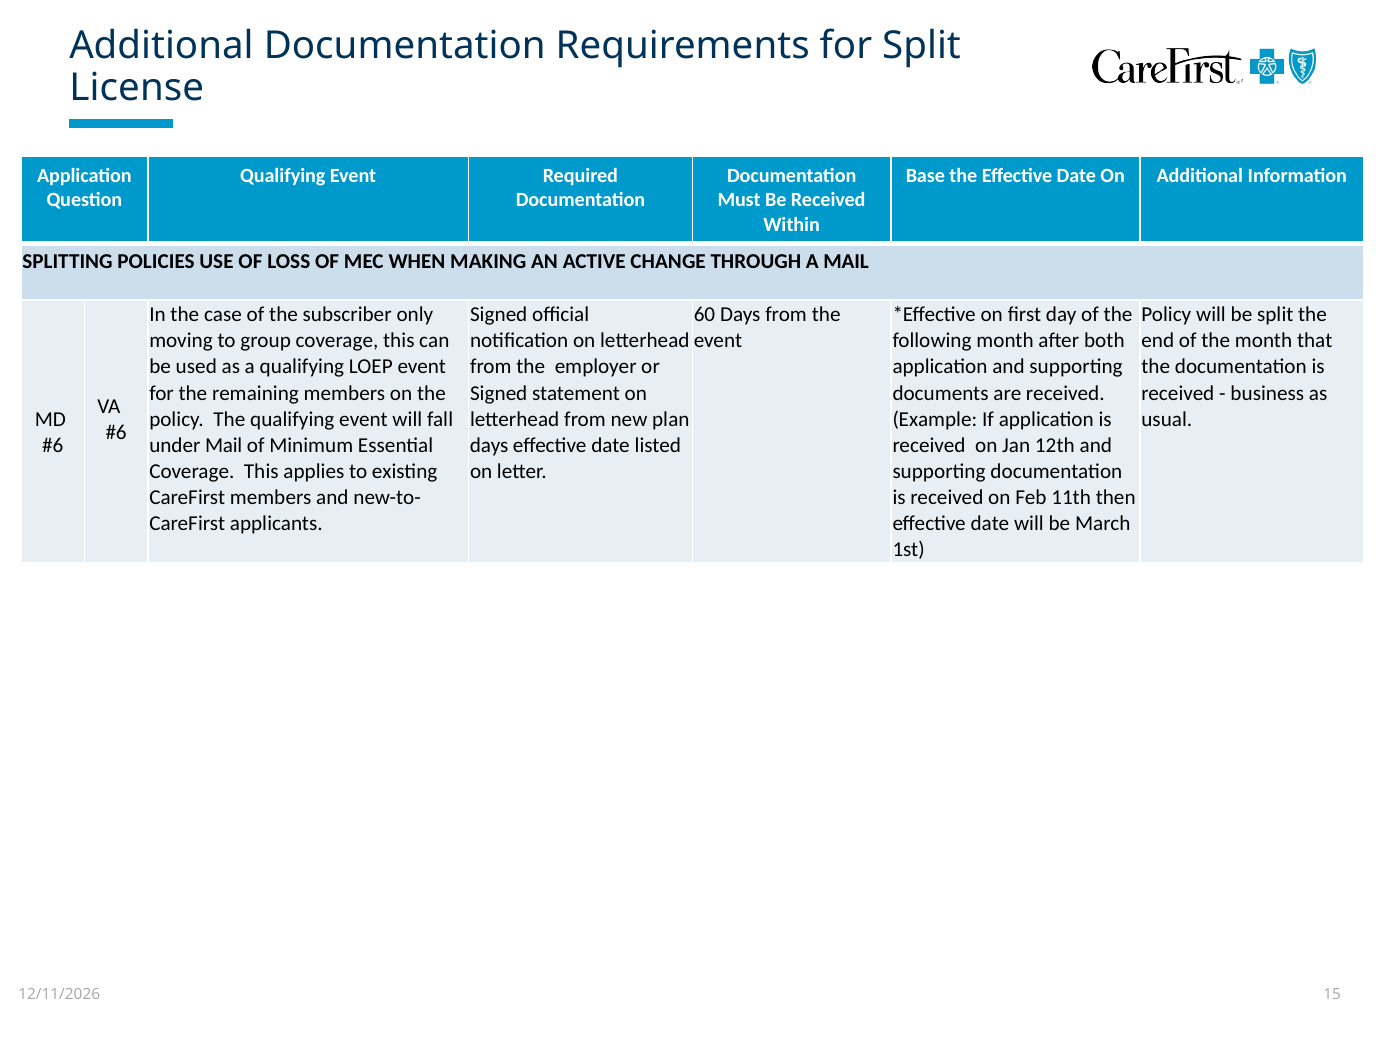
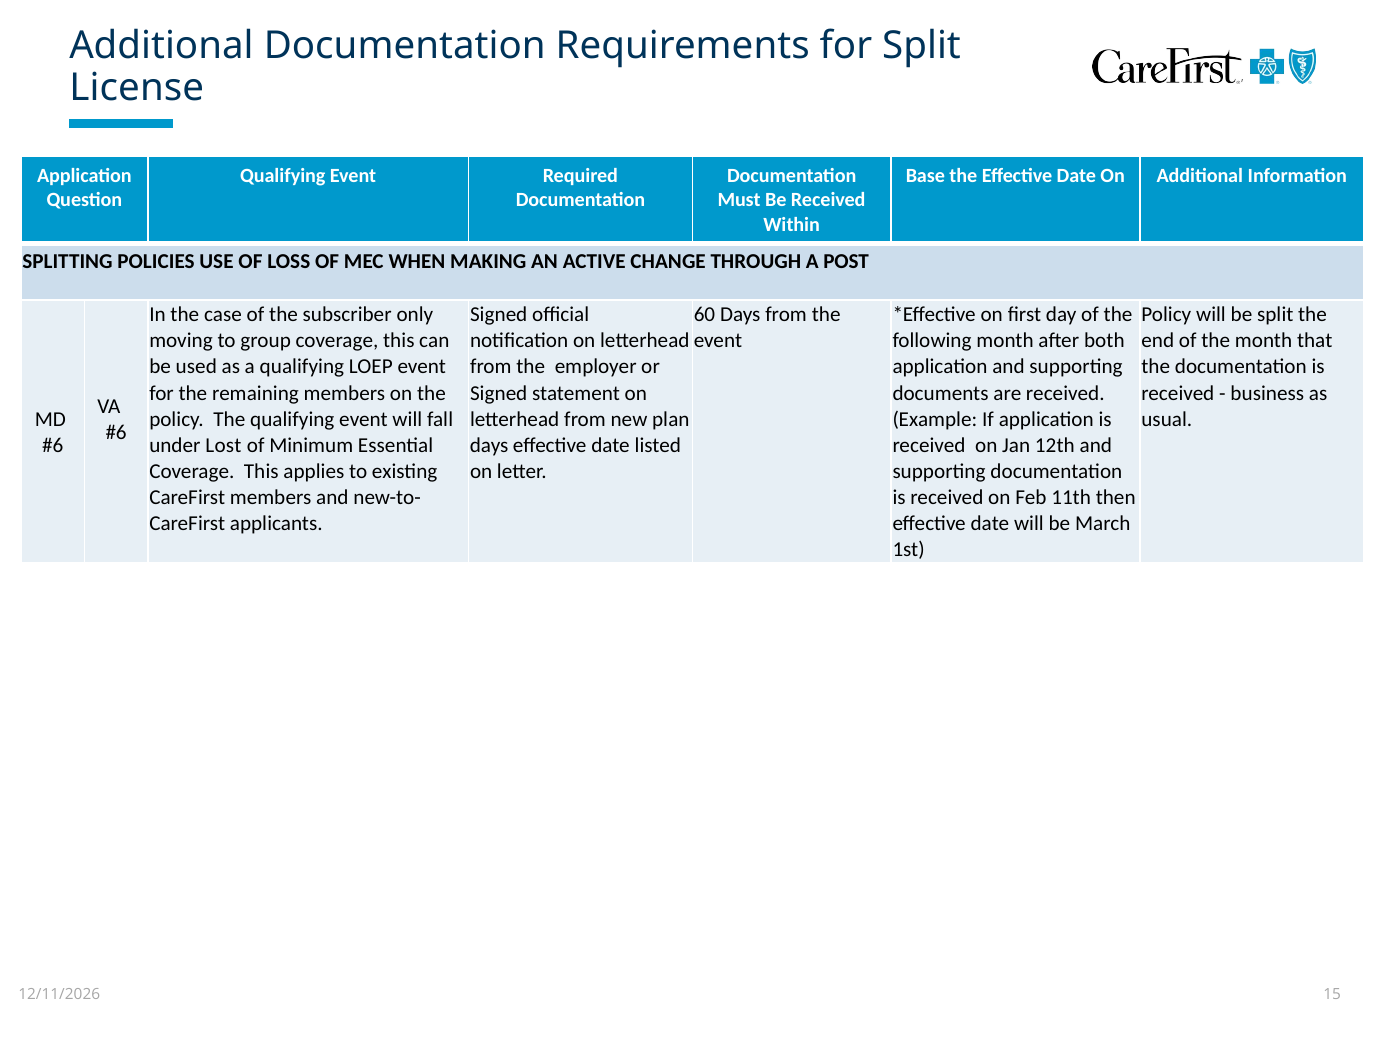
A MAIL: MAIL -> POST
under Mail: Mail -> Lost
